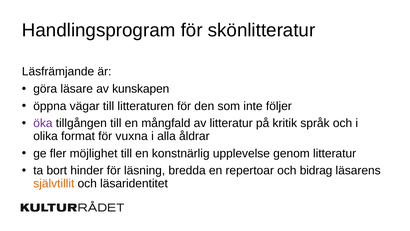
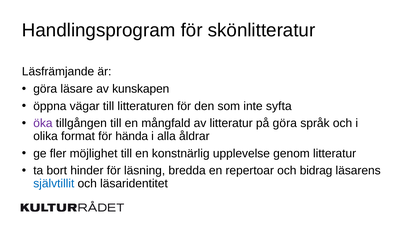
följer: följer -> syfta
på kritik: kritik -> göra
vuxna: vuxna -> hända
självtillit colour: orange -> blue
